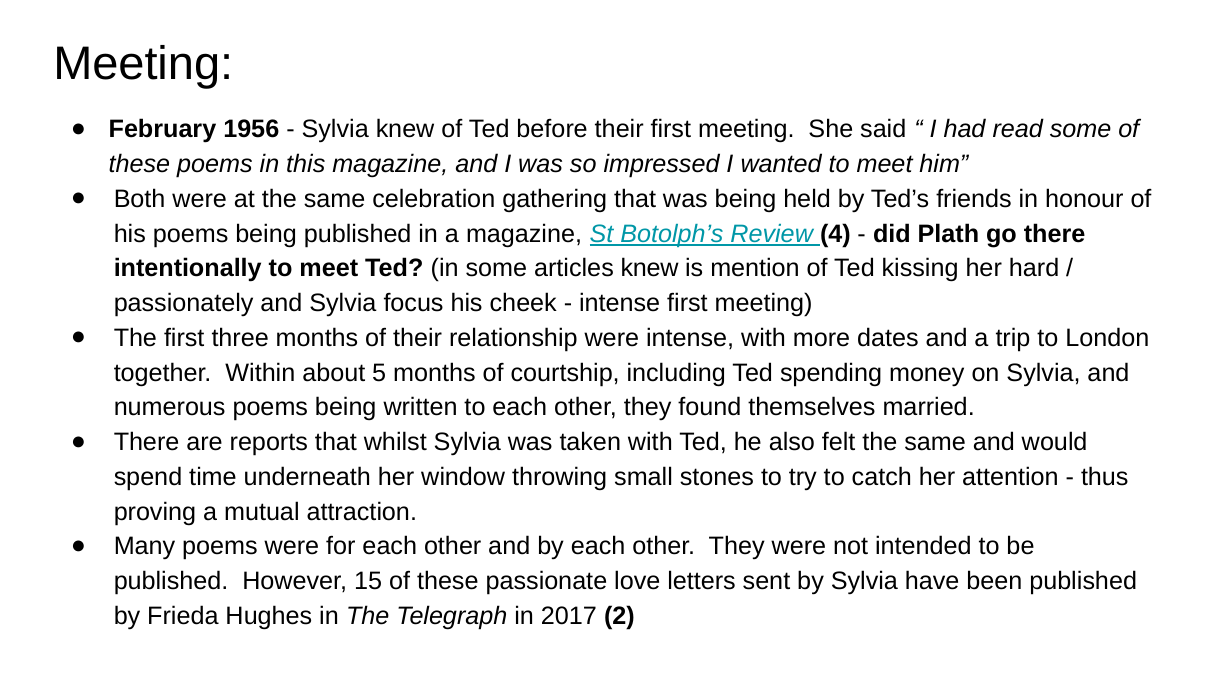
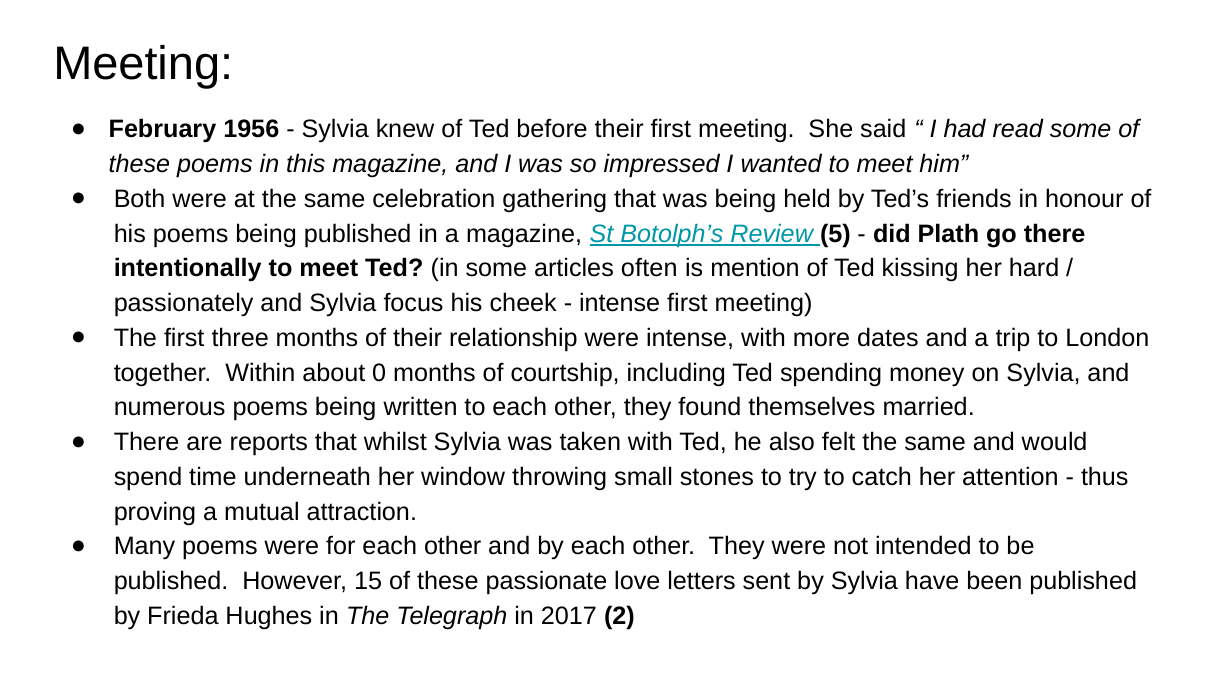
4: 4 -> 5
articles knew: knew -> often
5: 5 -> 0
